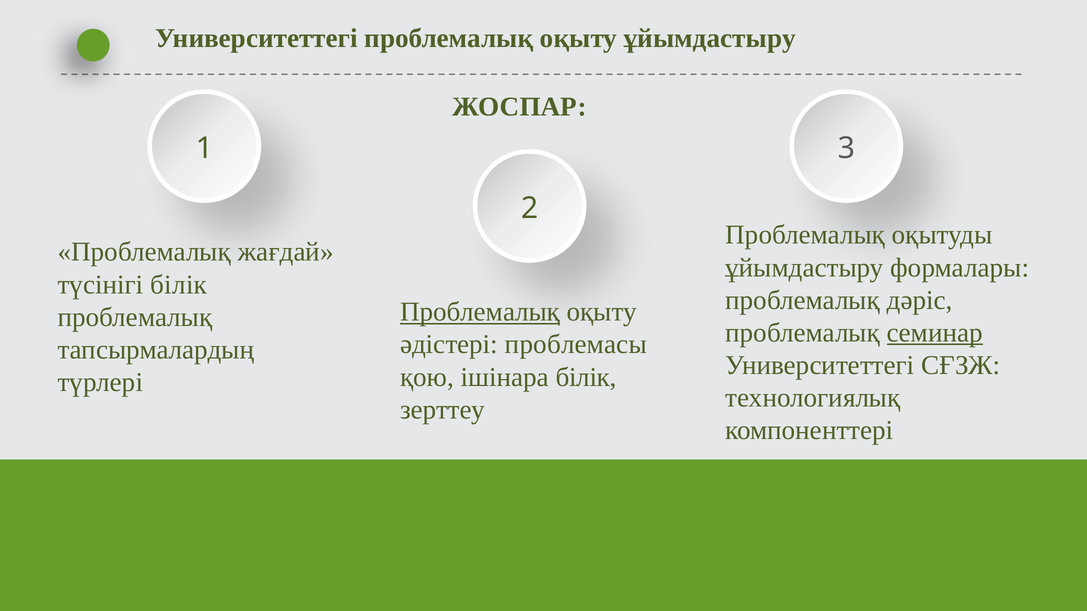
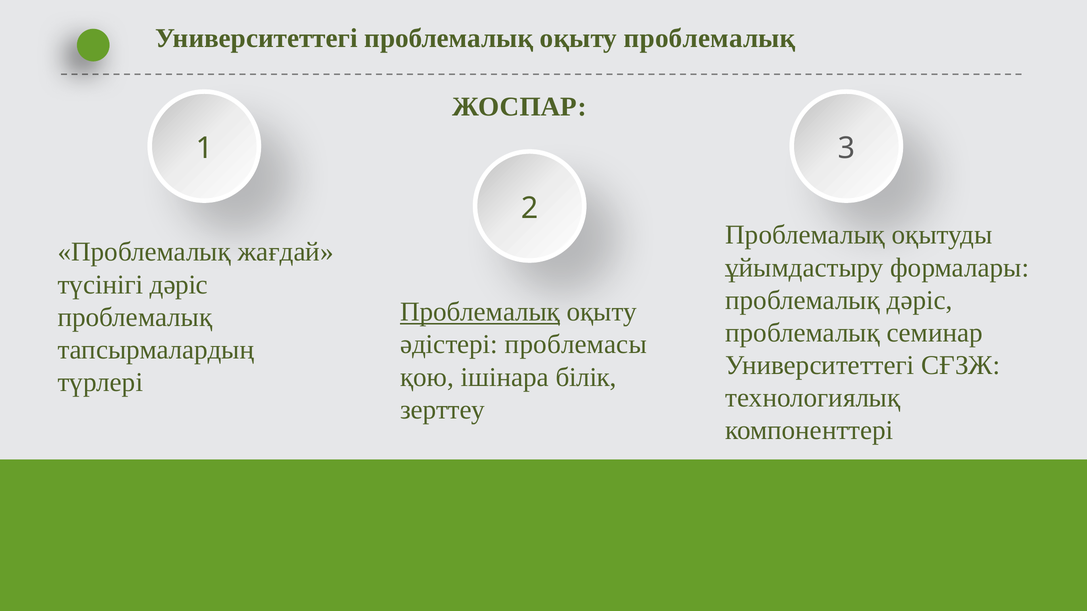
оқыту ұйымдастыру: ұйымдастыру -> проблемалық
түсінігі білік: білік -> дәріс
семинар underline: present -> none
